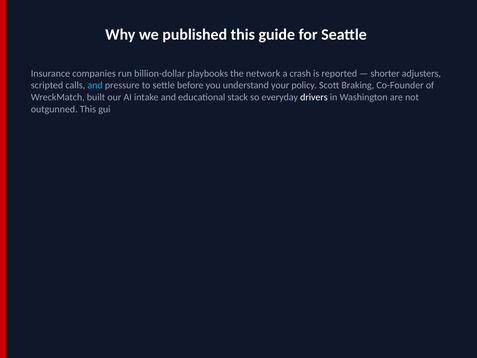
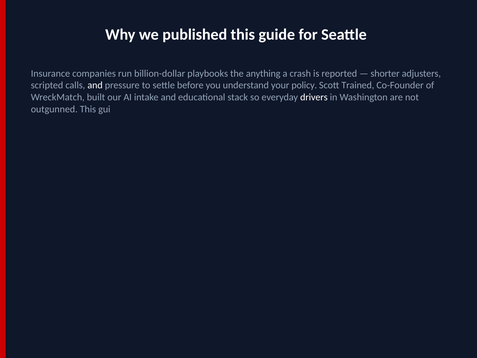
network: network -> anything
and at (95, 85) colour: light blue -> white
Braking: Braking -> Trained
